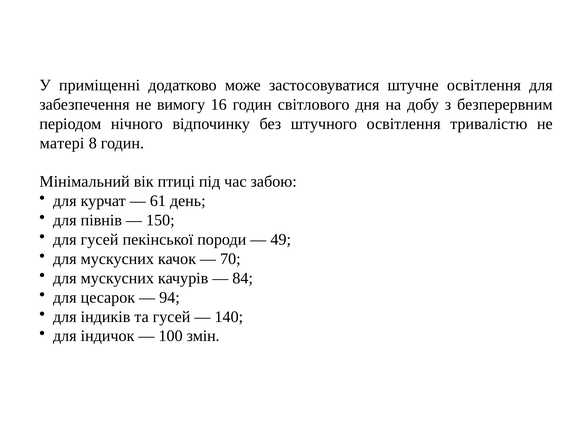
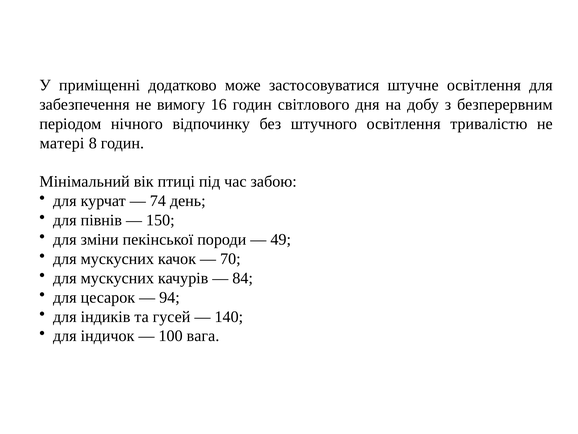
61: 61 -> 74
для гусей: гусей -> зміни
змін: змін -> вага
